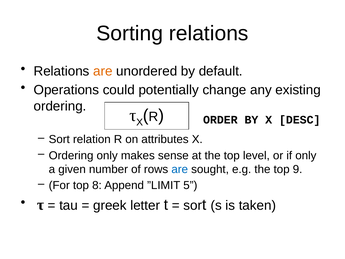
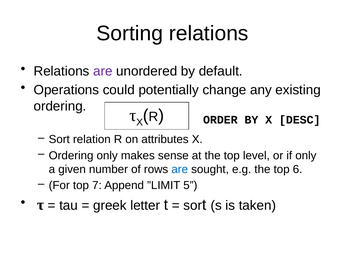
are at (103, 71) colour: orange -> purple
9: 9 -> 6
8: 8 -> 7
